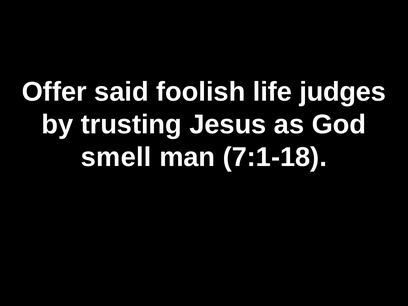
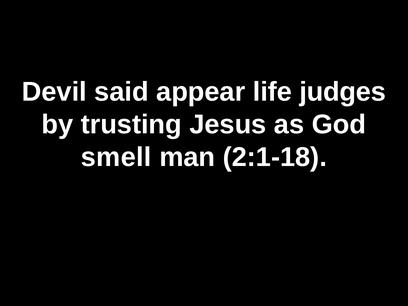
Offer: Offer -> Devil
foolish: foolish -> appear
7:1-18: 7:1-18 -> 2:1-18
